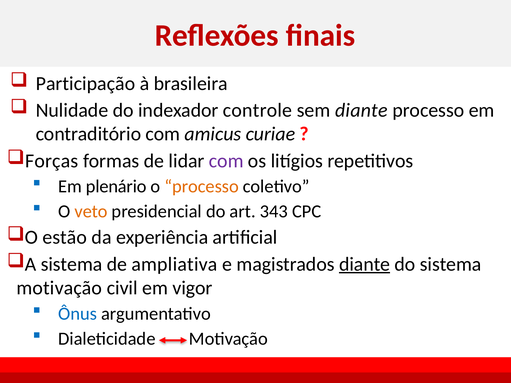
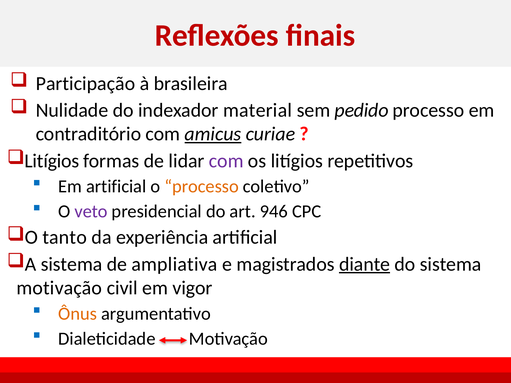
controle: controle -> material
sem diante: diante -> pedido
amicus underline: none -> present
Forças at (52, 161): Forças -> Litígios
Em plenário: plenário -> artificial
veto colour: orange -> purple
343: 343 -> 946
estão: estão -> tanto
Ônus colour: blue -> orange
